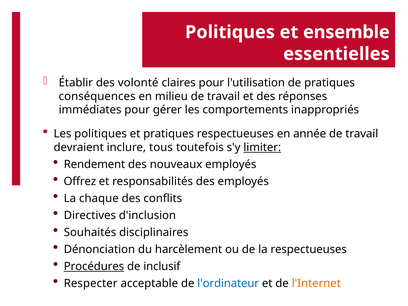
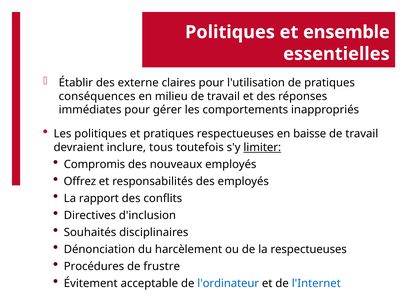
volonté: volonté -> externe
année: année -> baisse
Rendement: Rendement -> Compromis
chaque: chaque -> rapport
Procédures underline: present -> none
inclusif: inclusif -> frustre
Respecter: Respecter -> Évitement
l'Internet colour: orange -> blue
